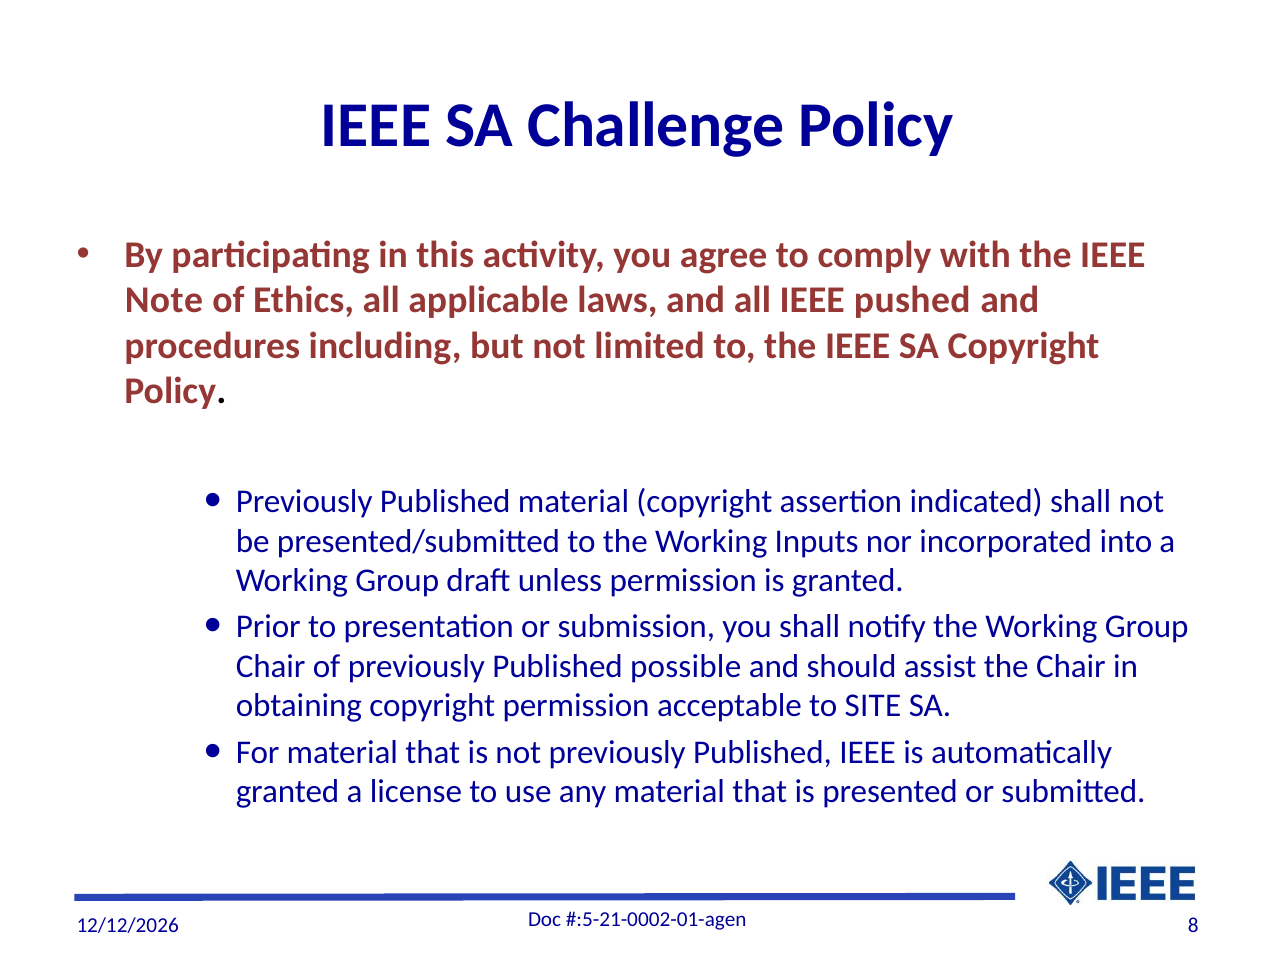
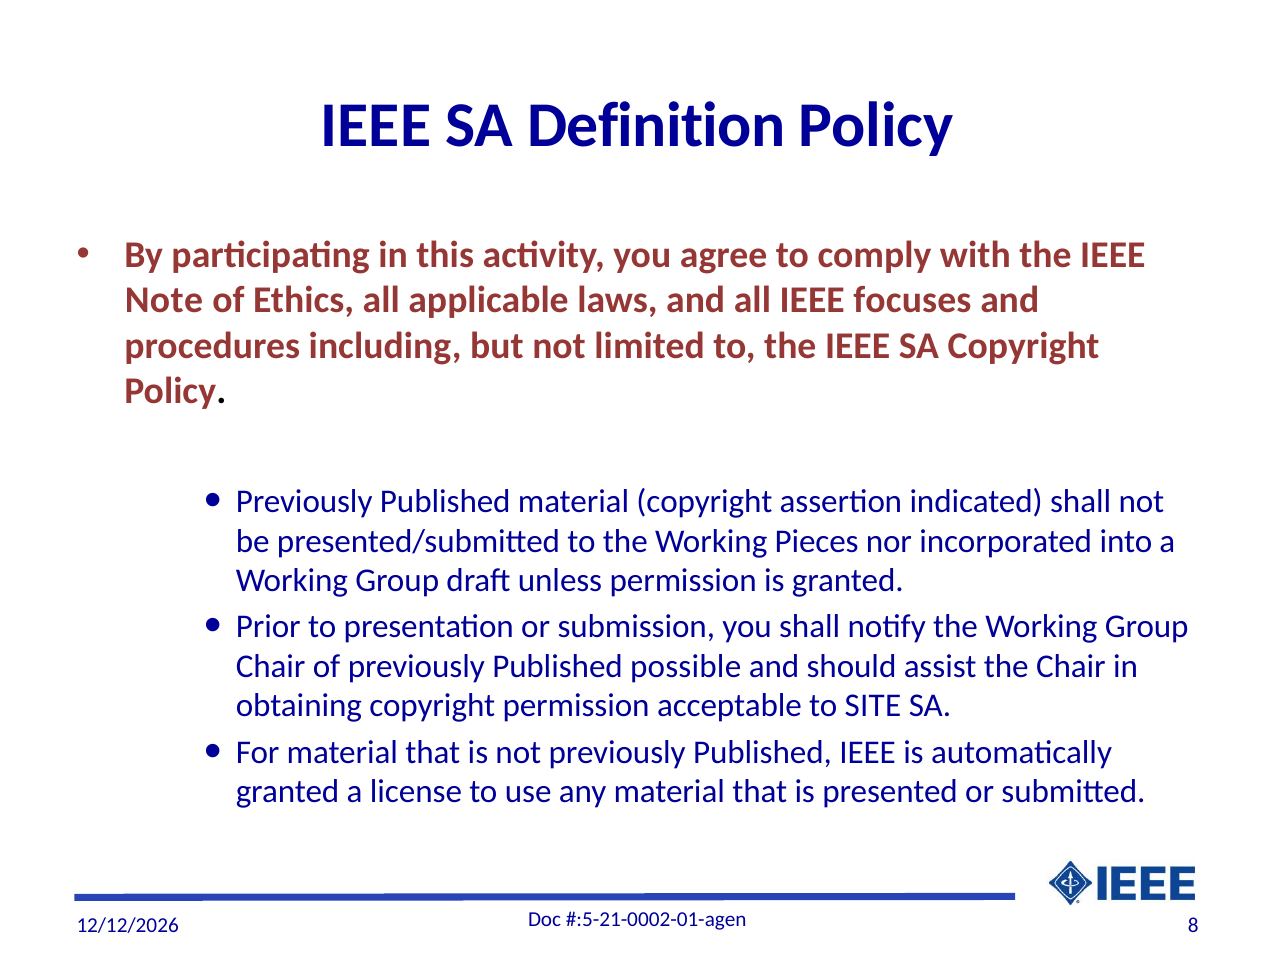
Challenge: Challenge -> Definition
pushed: pushed -> focuses
Inputs: Inputs -> Pieces
